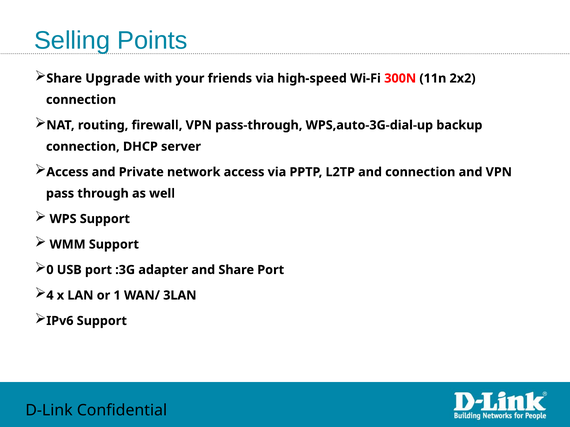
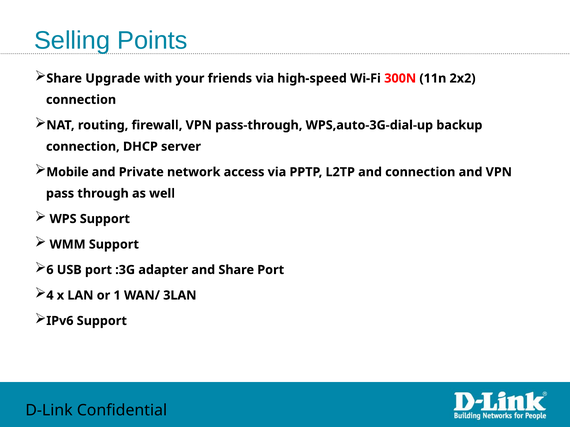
Access at (67, 172): Access -> Mobile
0: 0 -> 6
